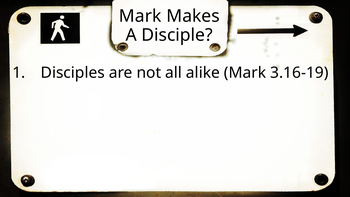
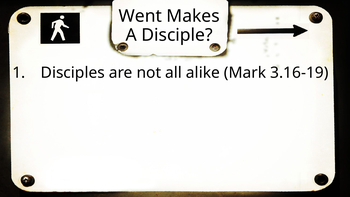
Mark at (140, 16): Mark -> Went
